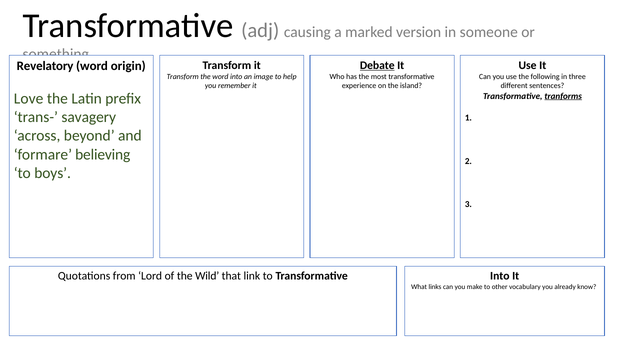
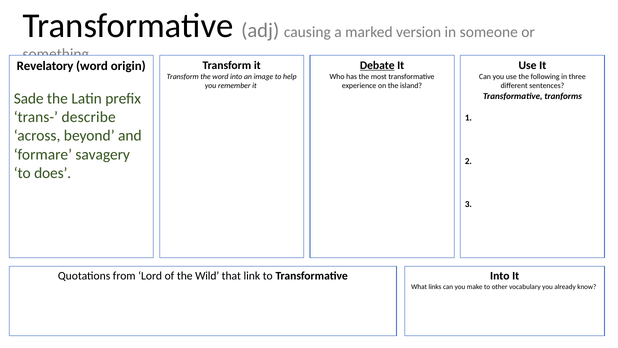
tranforms underline: present -> none
Love: Love -> Sade
savagery: savagery -> describe
believing: believing -> savagery
boys: boys -> does
